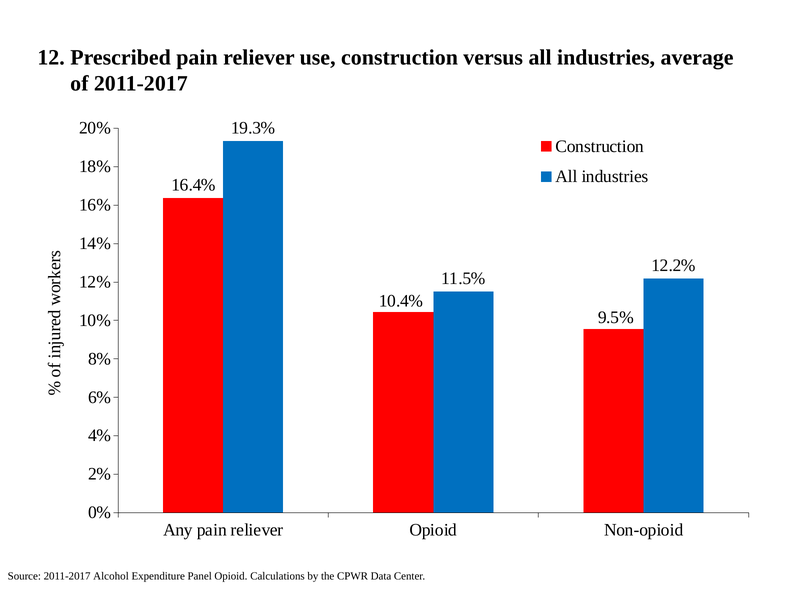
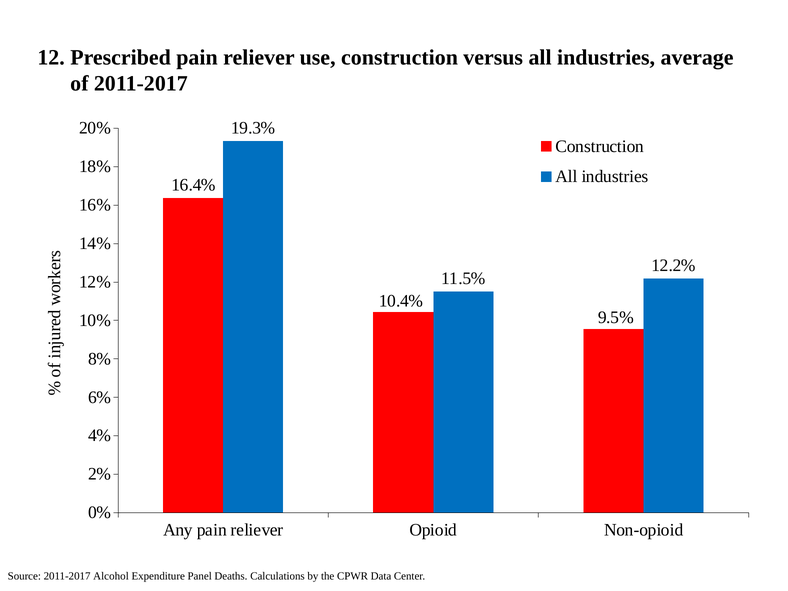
Panel Opioid: Opioid -> Deaths
